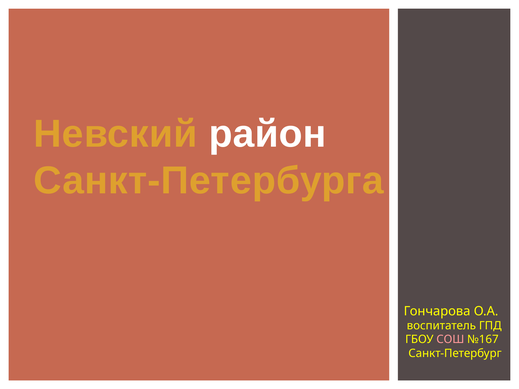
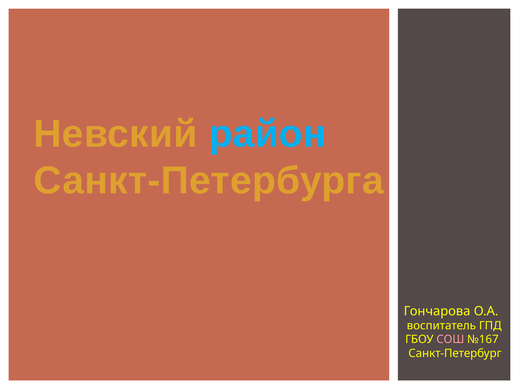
район colour: white -> light blue
